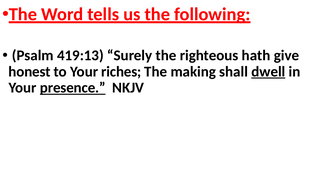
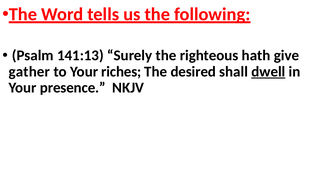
419:13: 419:13 -> 141:13
honest: honest -> gather
making: making -> desired
presence underline: present -> none
